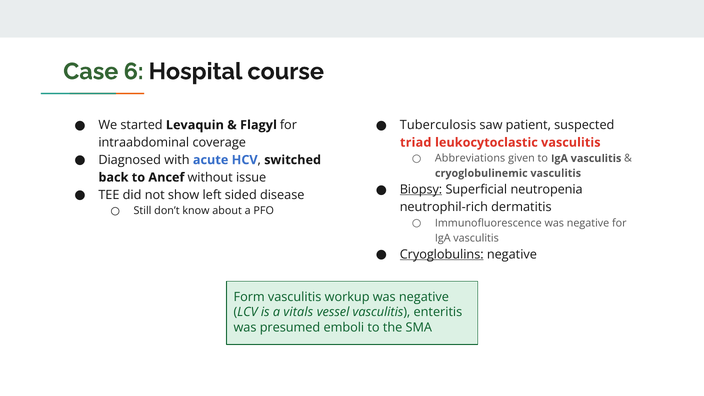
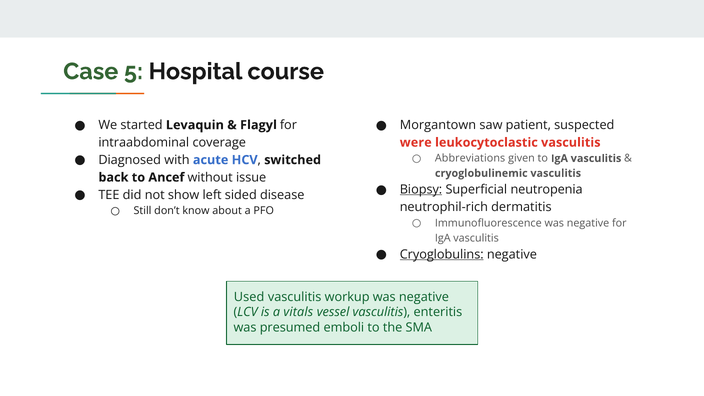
6: 6 -> 5
Tuberculosis: Tuberculosis -> Morgantown
triad: triad -> were
Form: Form -> Used
